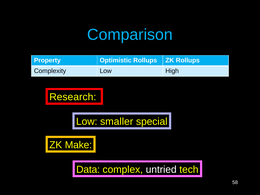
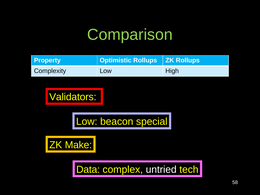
Comparison colour: light blue -> light green
Research: Research -> Validators
smaller: smaller -> beacon
